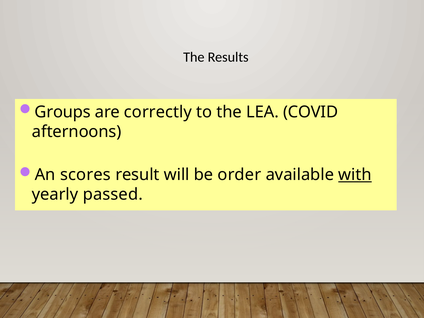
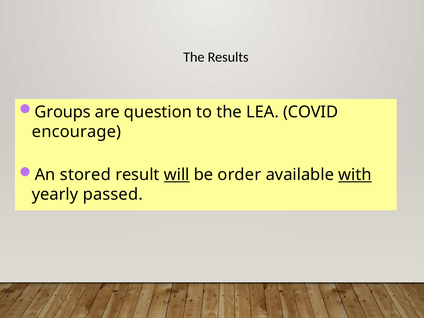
correctly: correctly -> question
afternoons: afternoons -> encourage
scores: scores -> stored
will underline: none -> present
